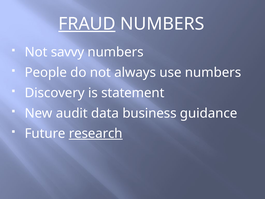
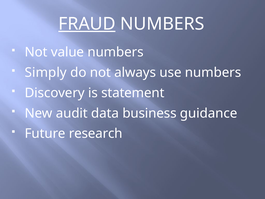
savvy: savvy -> value
People: People -> Simply
research underline: present -> none
